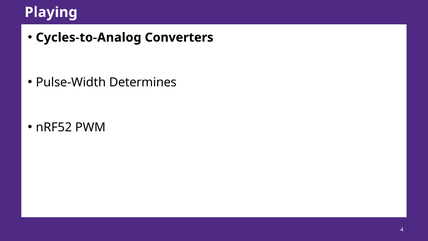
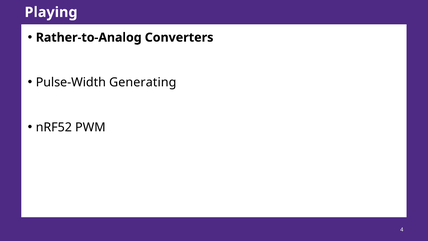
Cycles-to-Analog: Cycles-to-Analog -> Rather-to-Analog
Determines: Determines -> Generating
